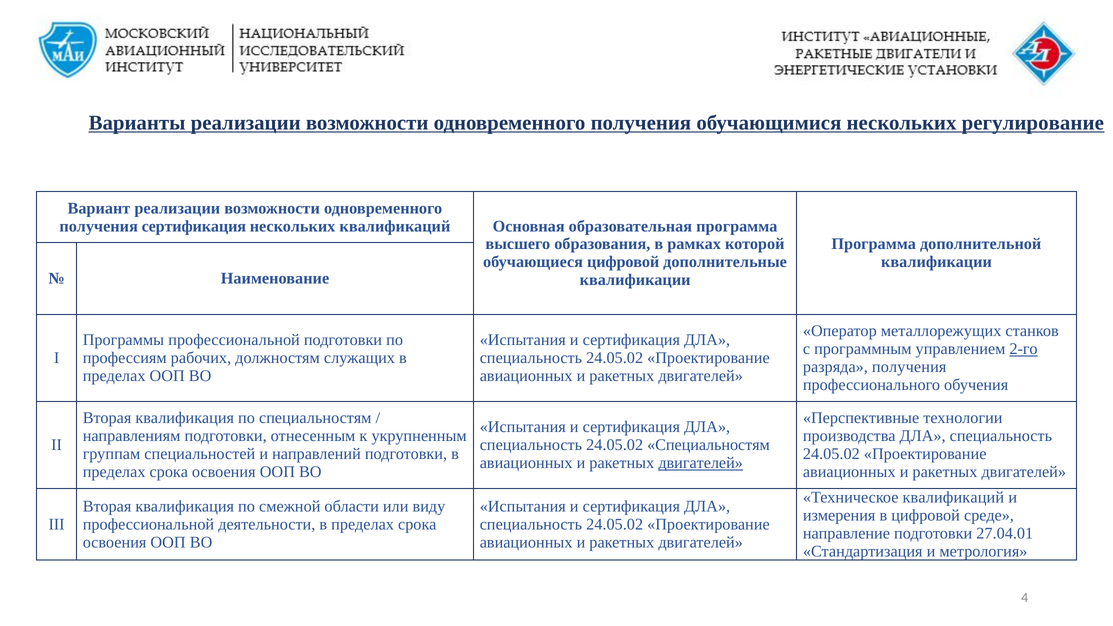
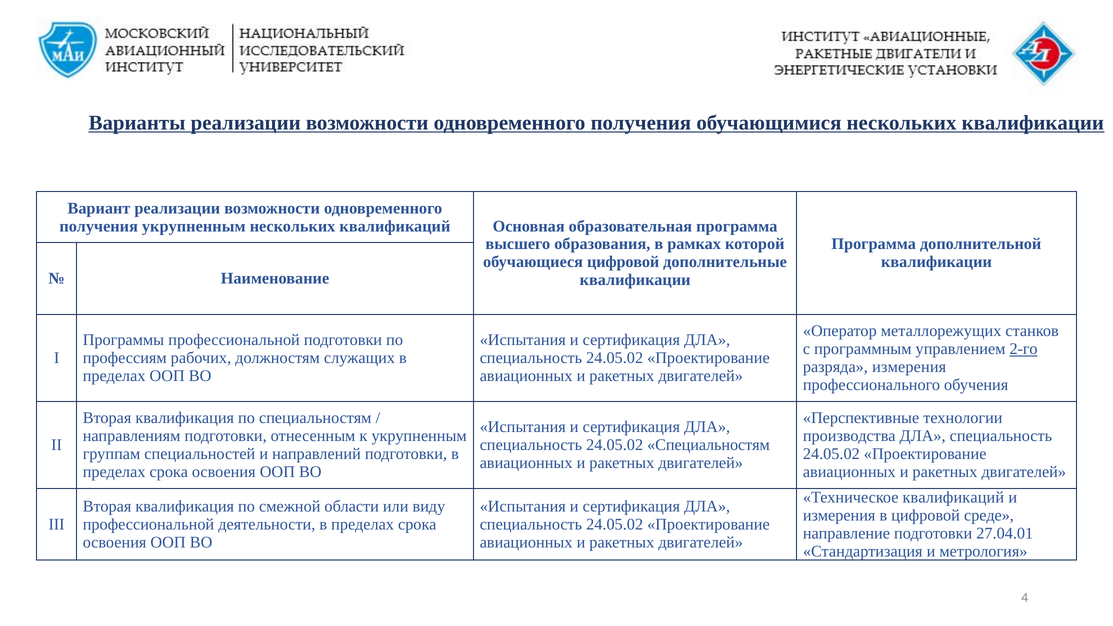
нескольких регулирование: регулирование -> квалификации
получения сертификация: сертификация -> укрупненным
разряда получения: получения -> измерения
двигателей at (701, 463) underline: present -> none
